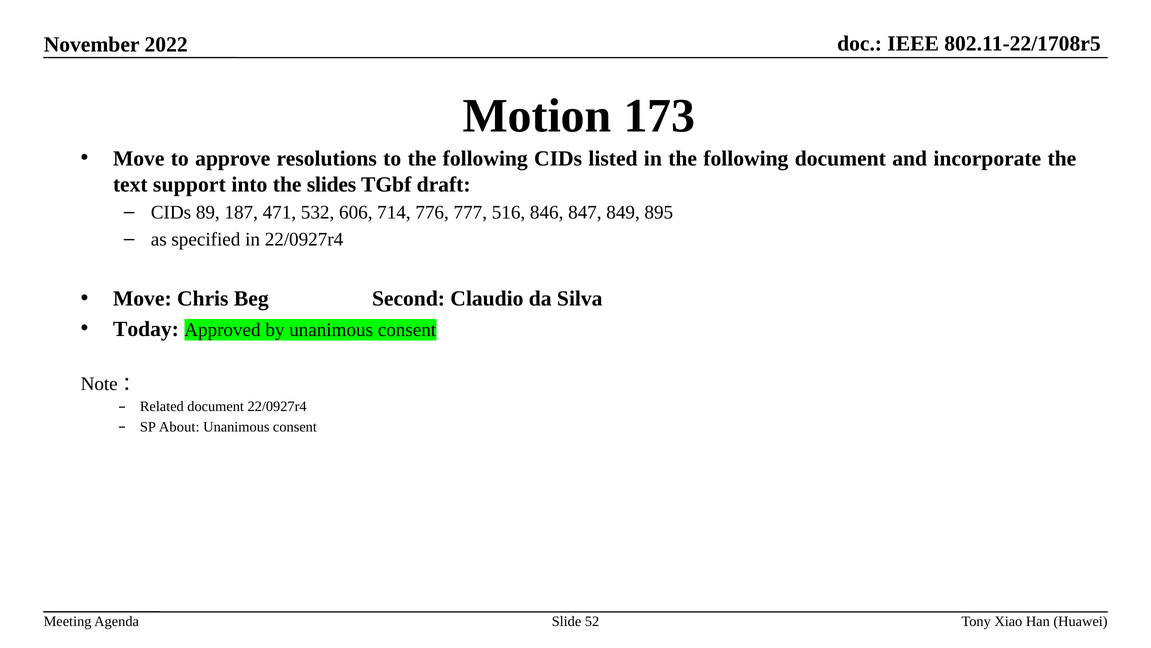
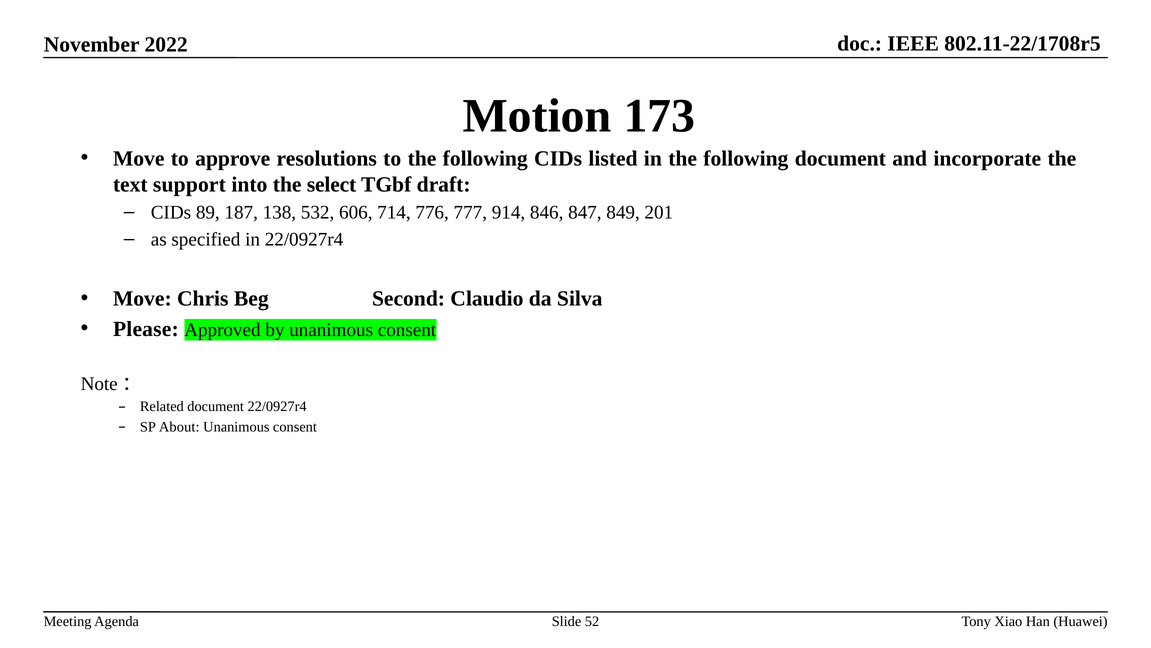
slides: slides -> select
471: 471 -> 138
516: 516 -> 914
895: 895 -> 201
Today: Today -> Please
